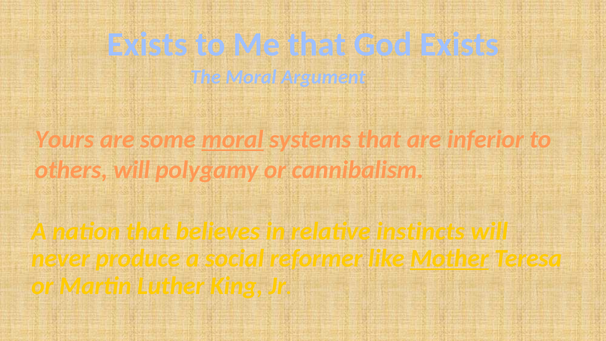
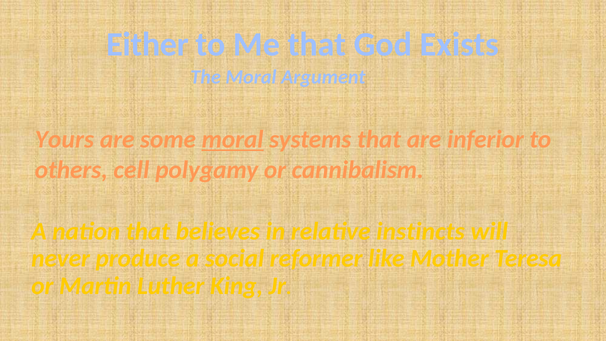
Exists at (147, 44): Exists -> Either
others will: will -> cell
Mother underline: present -> none
